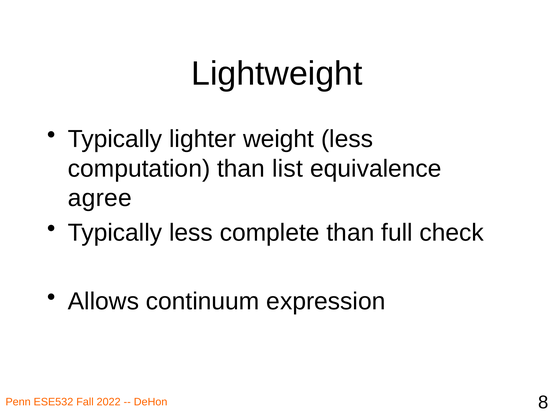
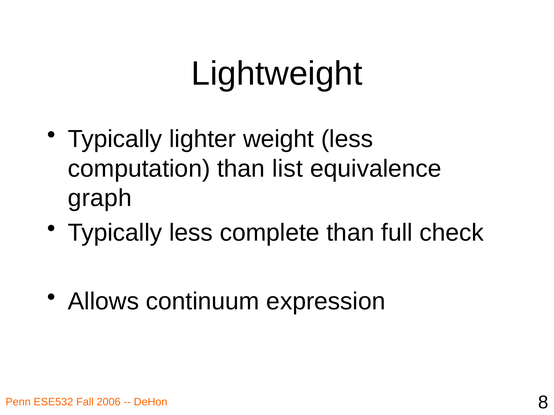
agree: agree -> graph
2022: 2022 -> 2006
